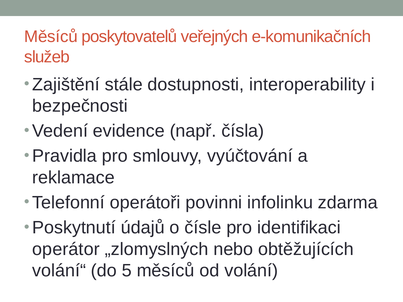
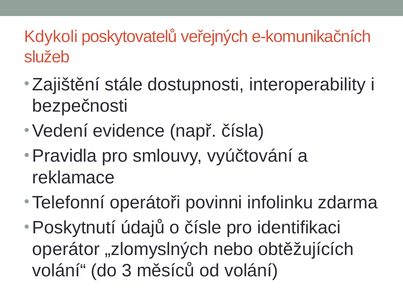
Měsíců at (51, 37): Měsíců -> Kdykoli
5: 5 -> 3
